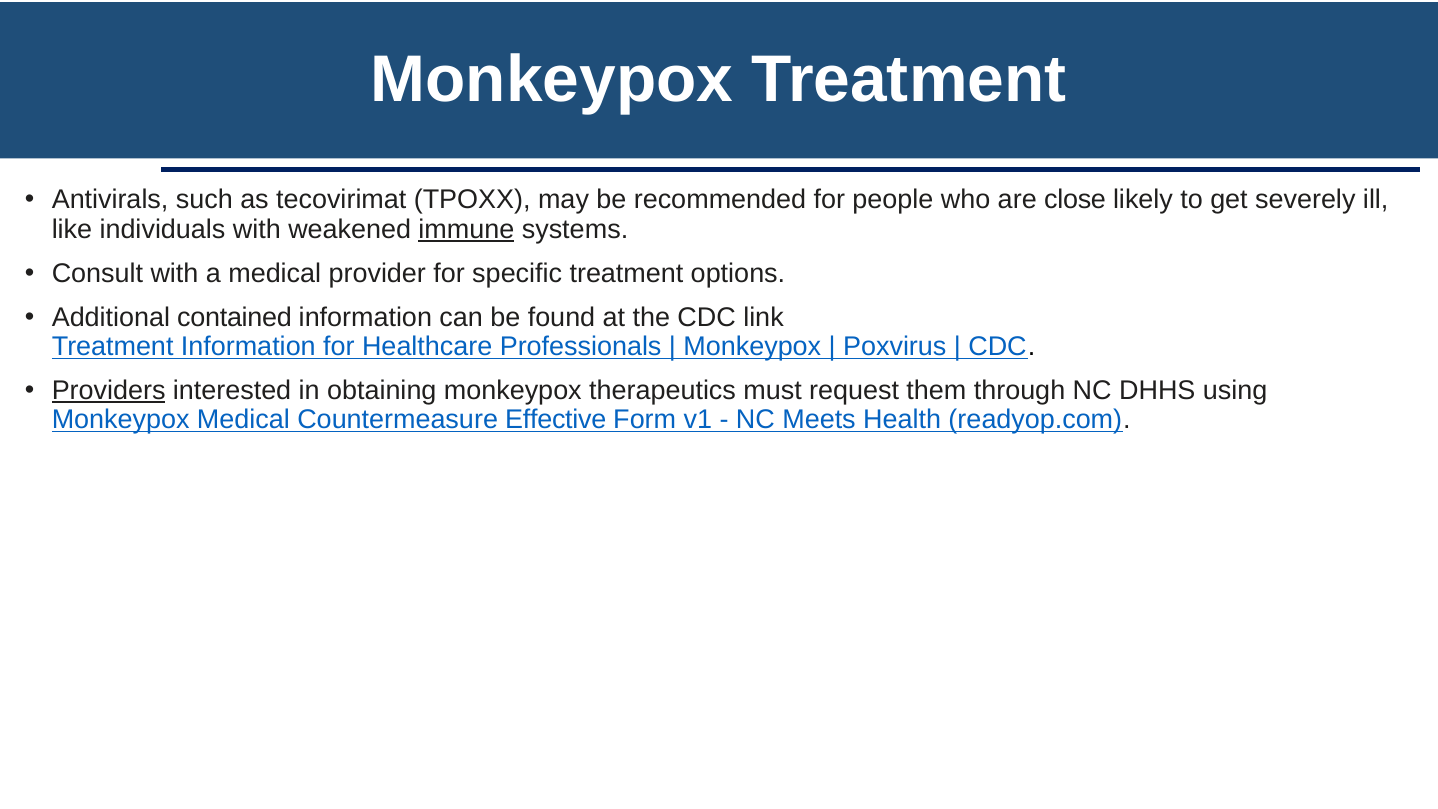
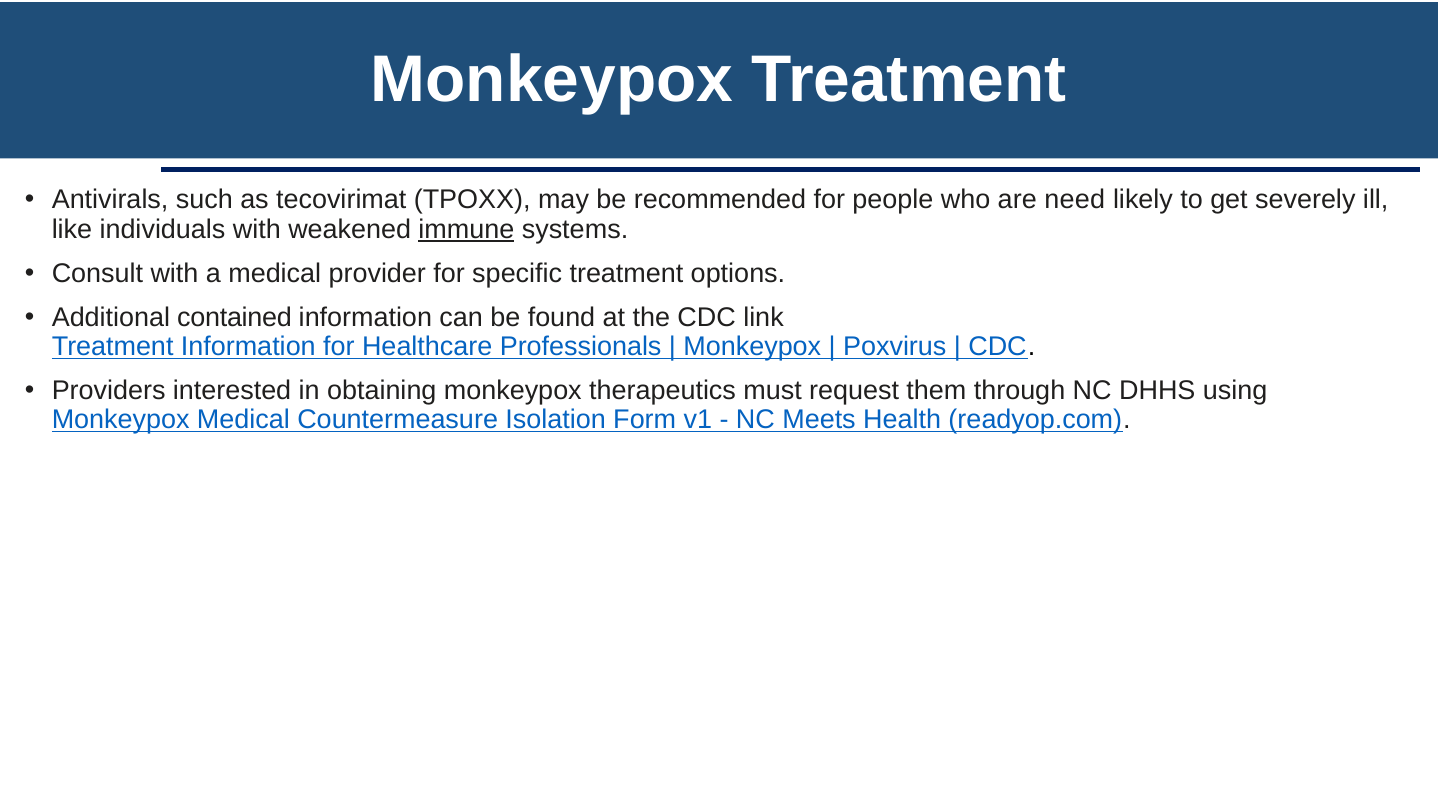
close: close -> need
Providers underline: present -> none
Effective: Effective -> Isolation
